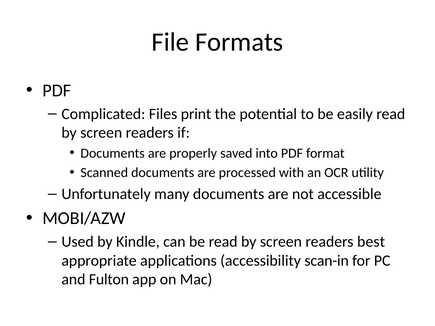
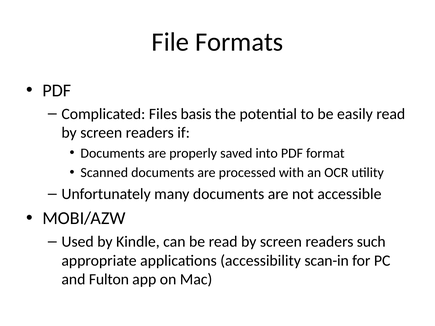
print: print -> basis
best: best -> such
